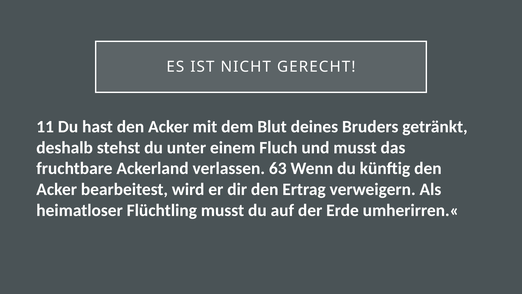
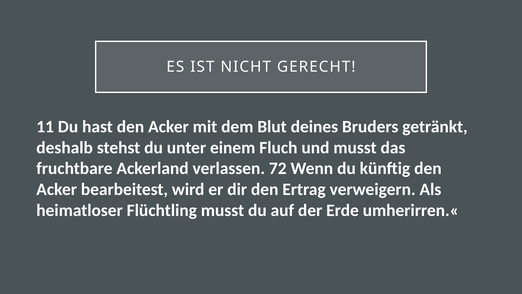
63: 63 -> 72
